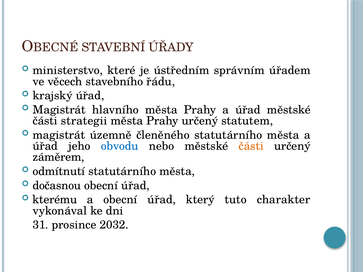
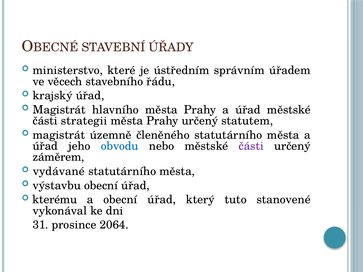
části at (251, 146) colour: orange -> purple
odmítnutí: odmítnutí -> vydávané
dočasnou: dočasnou -> výstavbu
charakter: charakter -> stanovené
2032: 2032 -> 2064
